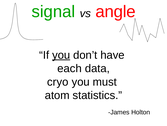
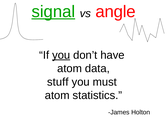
signal underline: none -> present
each at (69, 68): each -> atom
cryo: cryo -> stuff
